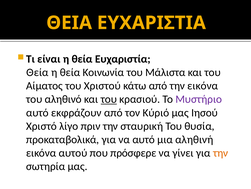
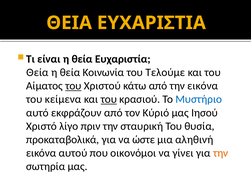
Μάλιστα: Μάλιστα -> Τελούμε
του at (73, 85) underline: none -> present
αληθινό: αληθινό -> κείμενα
Μυστήριο colour: purple -> blue
να αυτό: αυτό -> ώστε
πρόσφερε: πρόσφερε -> οικονόμοι
